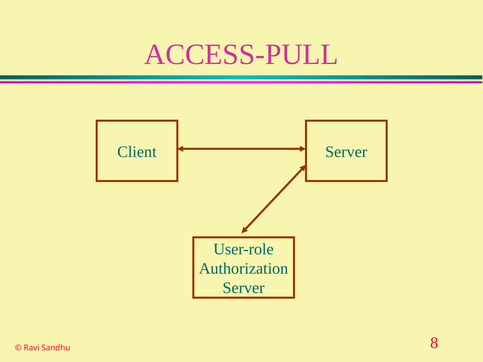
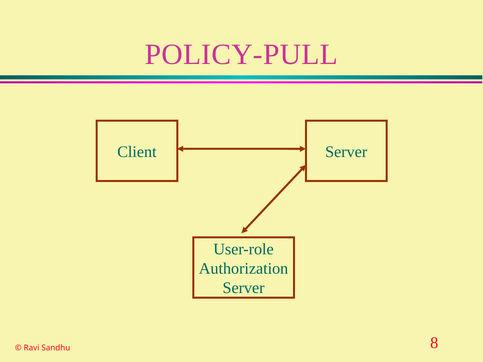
ACCESS-PULL: ACCESS-PULL -> POLICY-PULL
